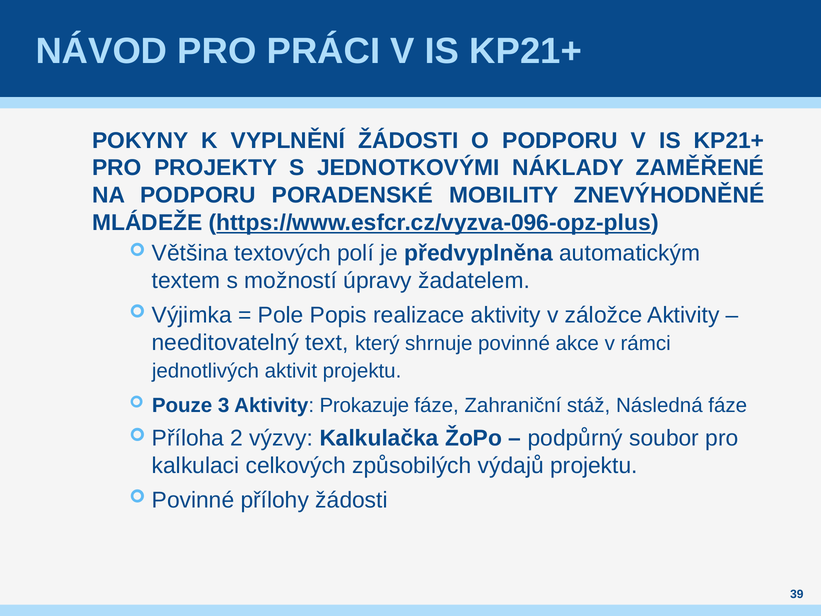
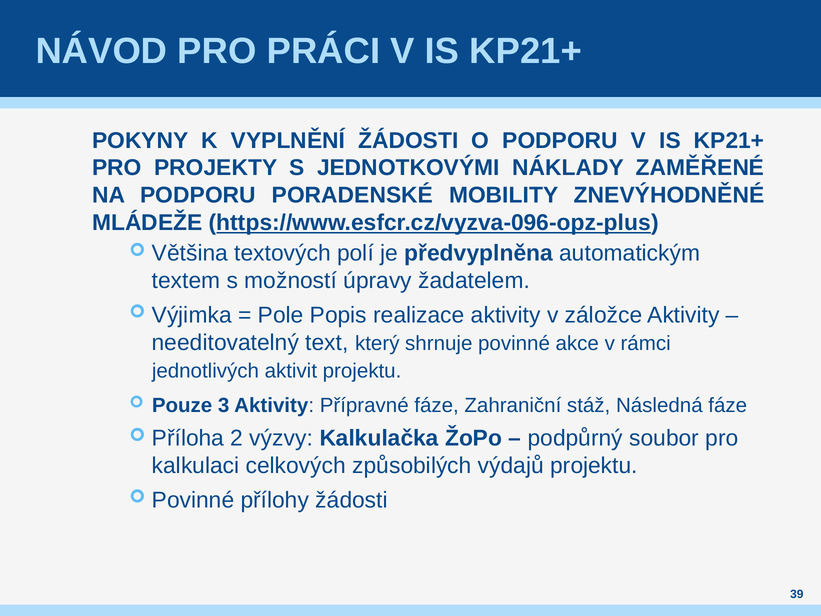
Prokazuje: Prokazuje -> Přípravné
